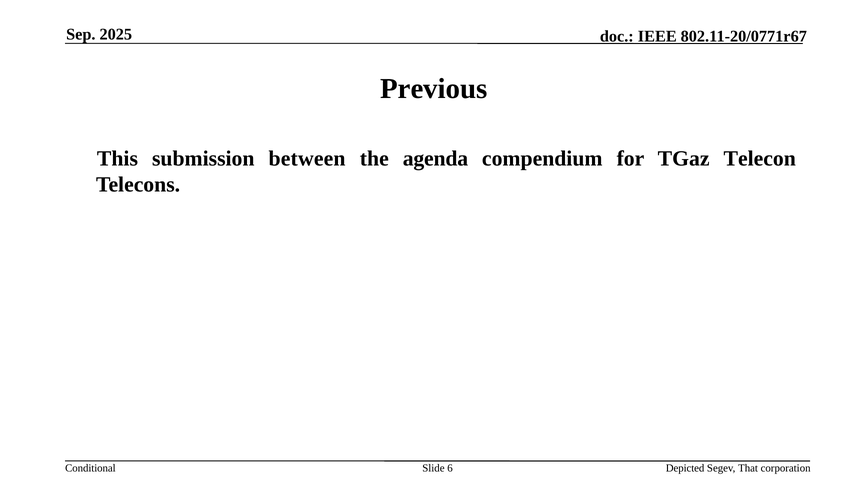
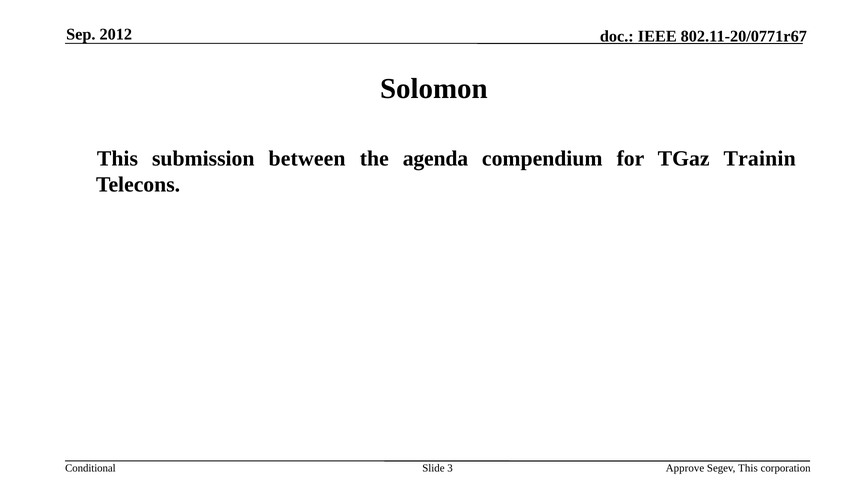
2025: 2025 -> 2012
Previous: Previous -> Solomon
Telecon: Telecon -> Trainin
6: 6 -> 3
Depicted: Depicted -> Approve
Segev That: That -> This
